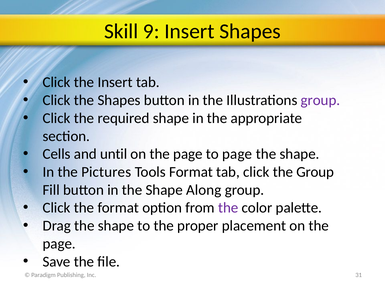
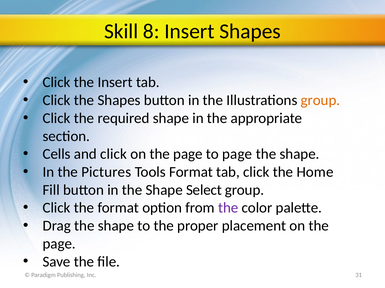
9: 9 -> 8
group at (320, 100) colour: purple -> orange
and until: until -> click
the Group: Group -> Home
Along: Along -> Select
